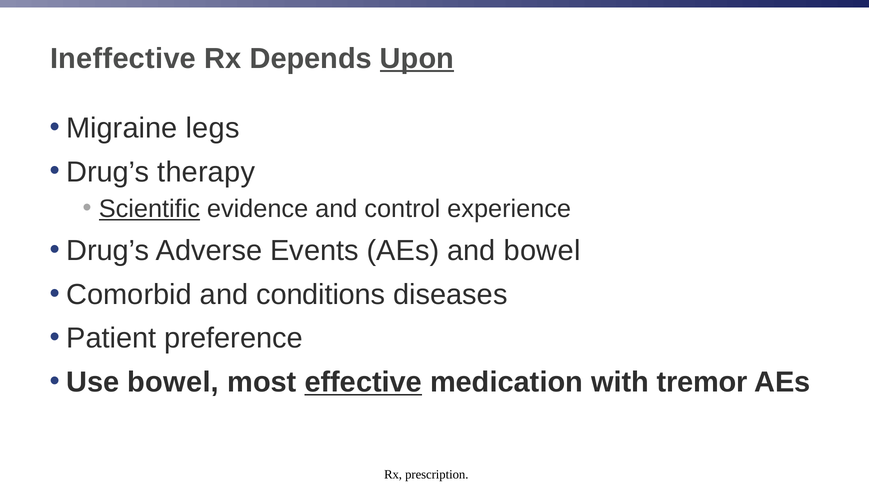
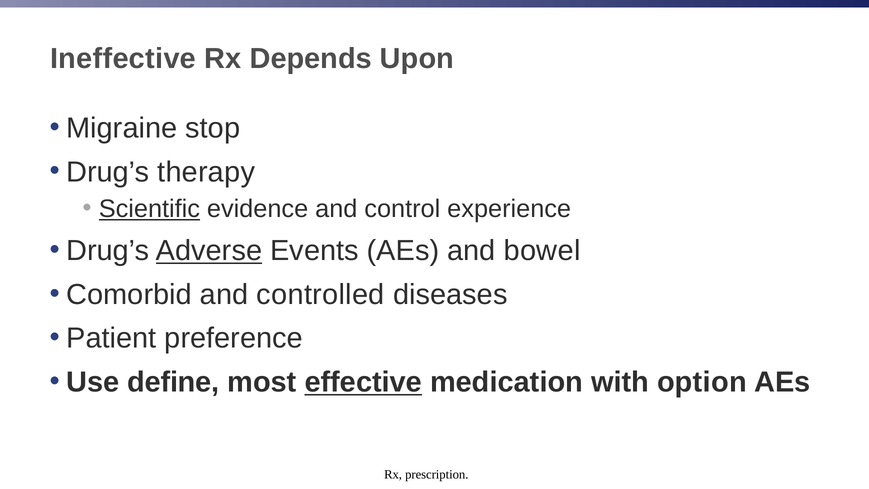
Upon underline: present -> none
legs: legs -> stop
Adverse underline: none -> present
conditions: conditions -> controlled
Use bowel: bowel -> define
tremor: tremor -> option
